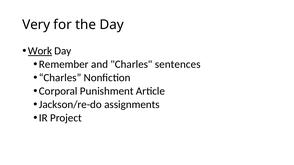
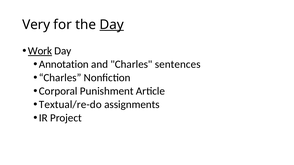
Day at (112, 25) underline: none -> present
Remember: Remember -> Annotation
Jackson/re-do: Jackson/re-do -> Textual/re-do
